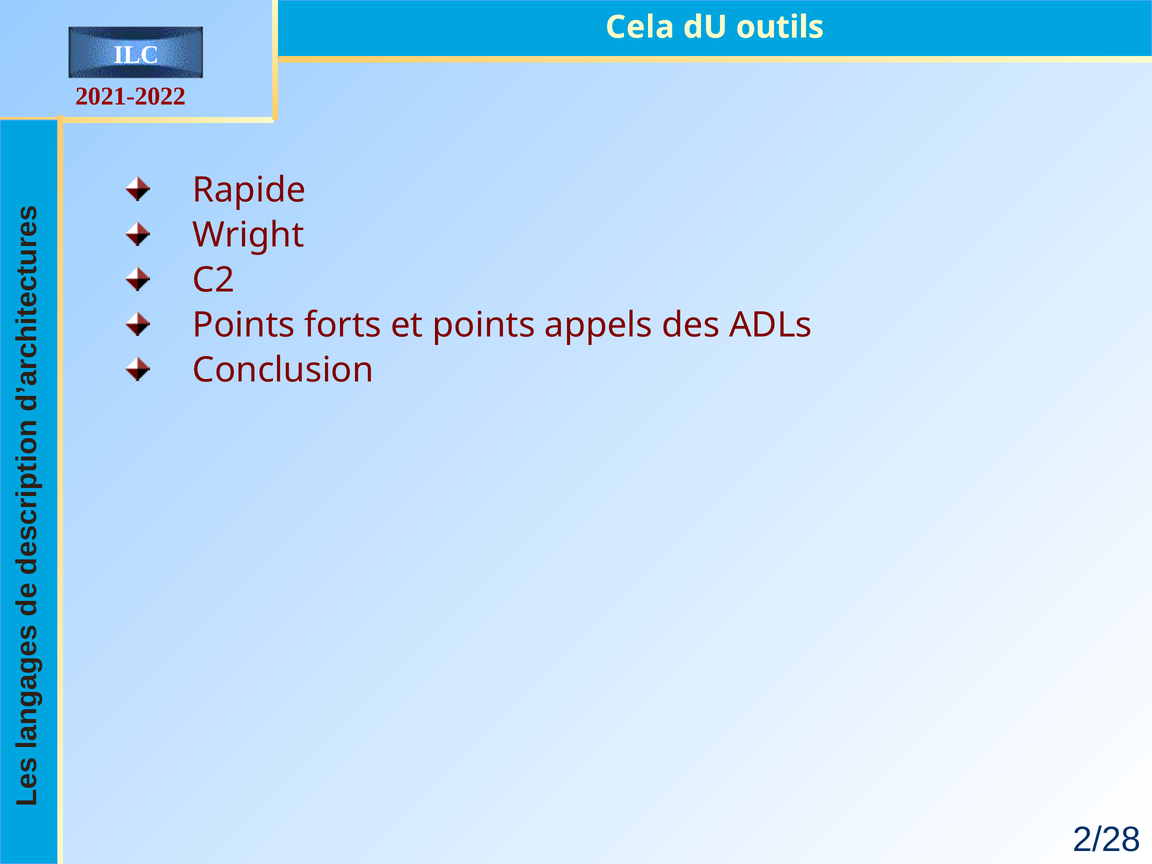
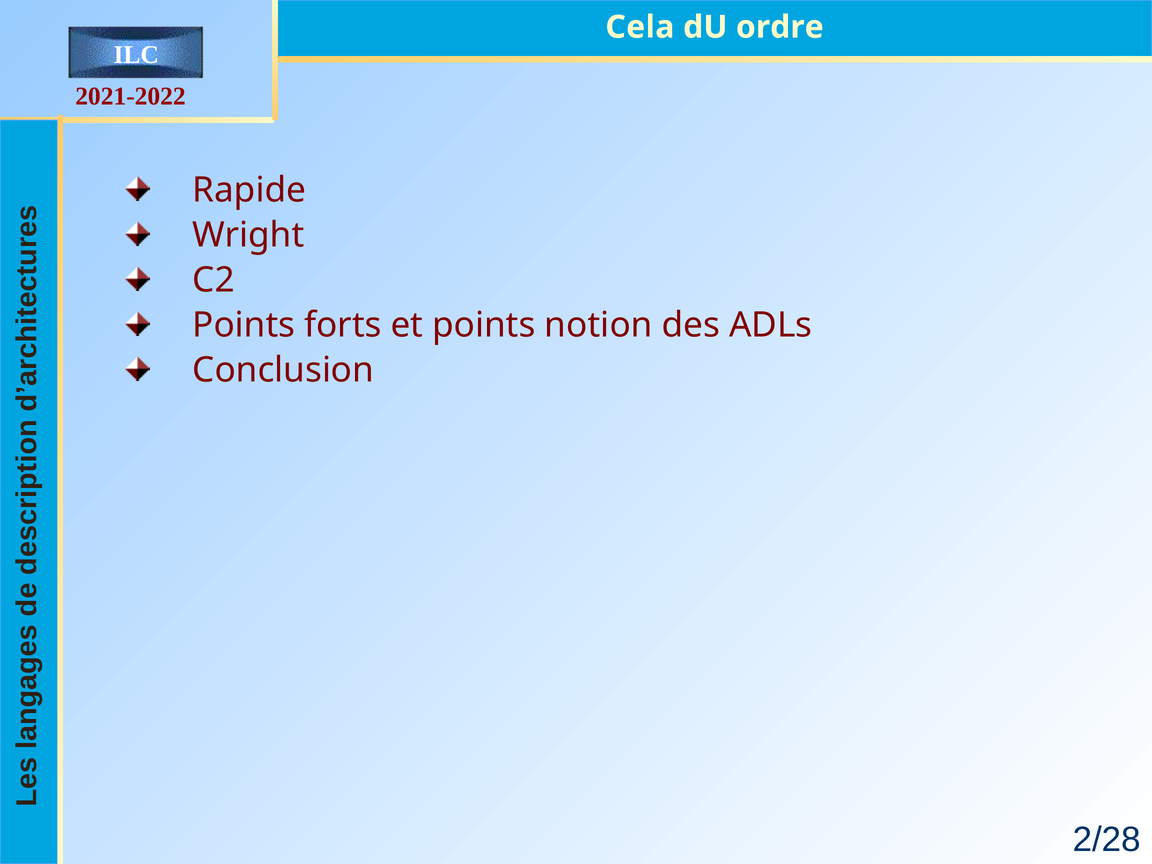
outils: outils -> ordre
appels: appels -> notion
